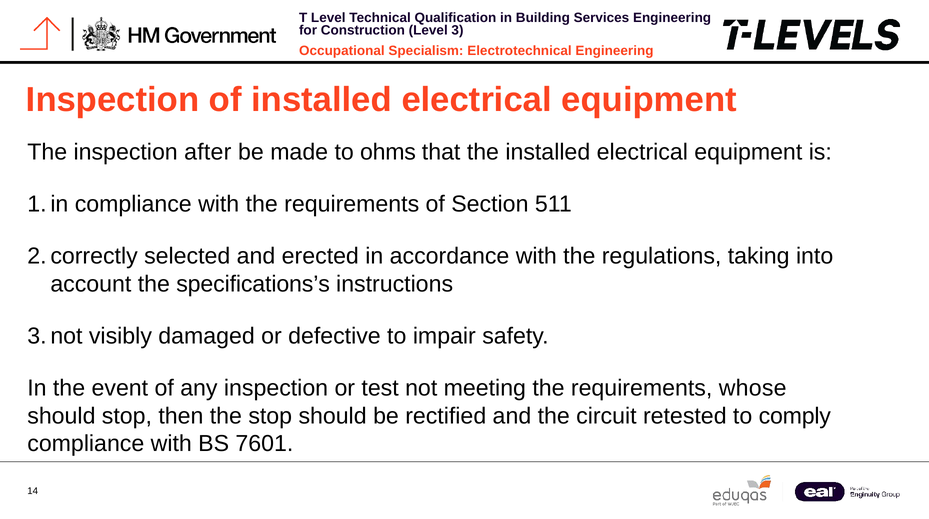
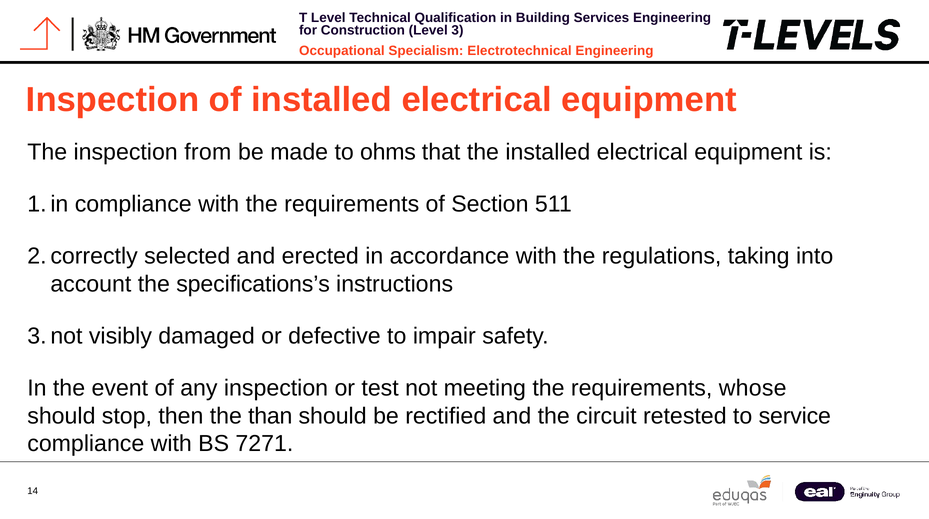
after: after -> from
the stop: stop -> than
comply: comply -> service
7601: 7601 -> 7271
